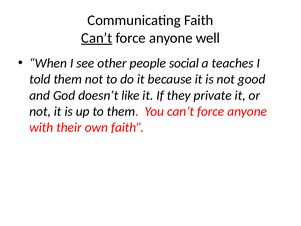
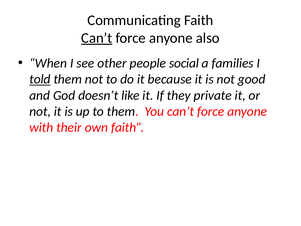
well: well -> also
teaches: teaches -> families
told underline: none -> present
